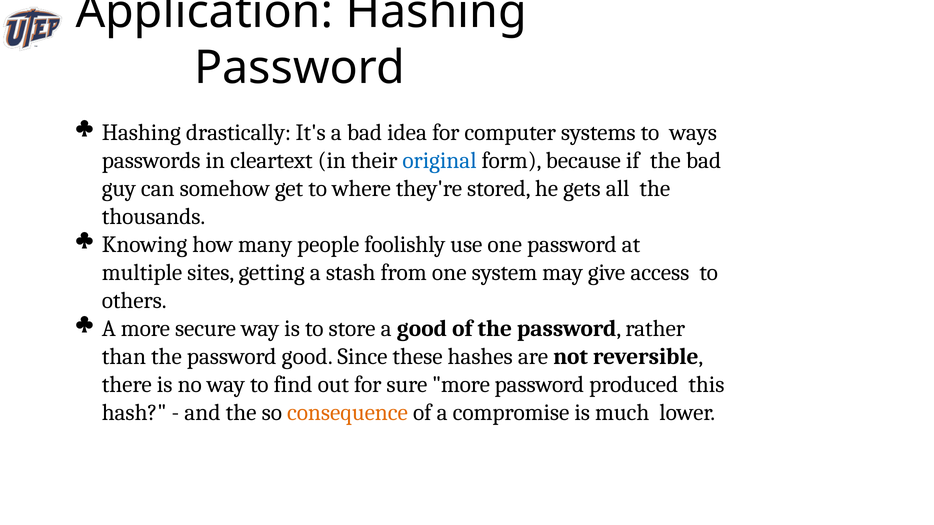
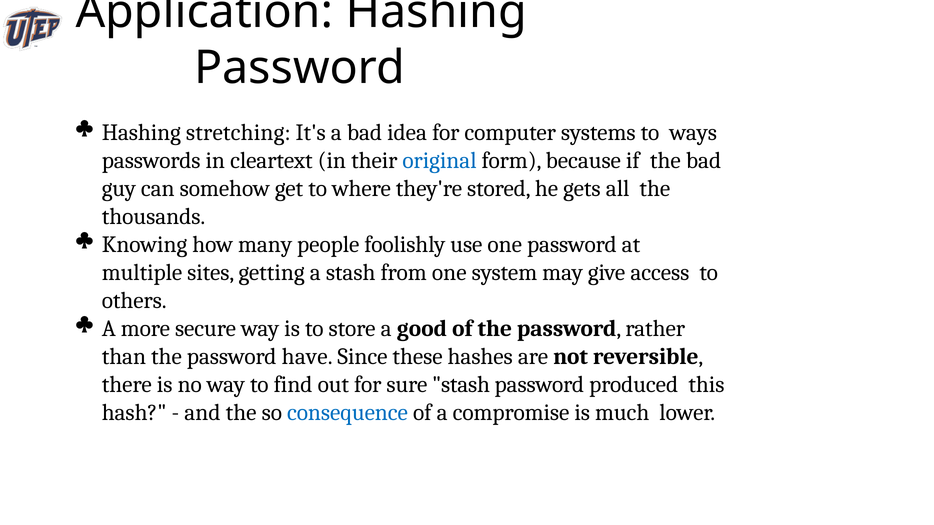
drastically: drastically -> stretching
password good: good -> have
sure more: more -> stash
consequence colour: orange -> blue
